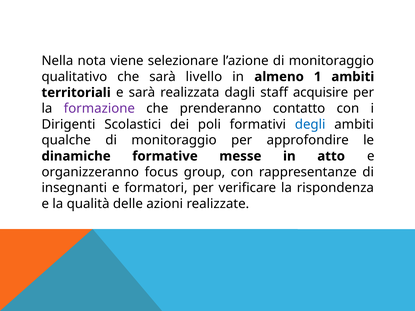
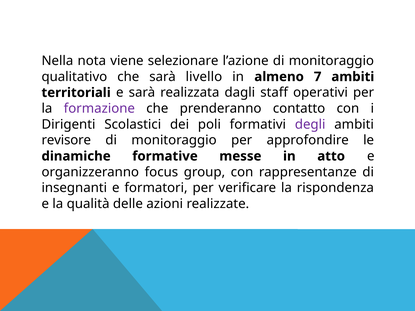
1: 1 -> 7
acquisire: acquisire -> operativi
degli colour: blue -> purple
qualche: qualche -> revisore
